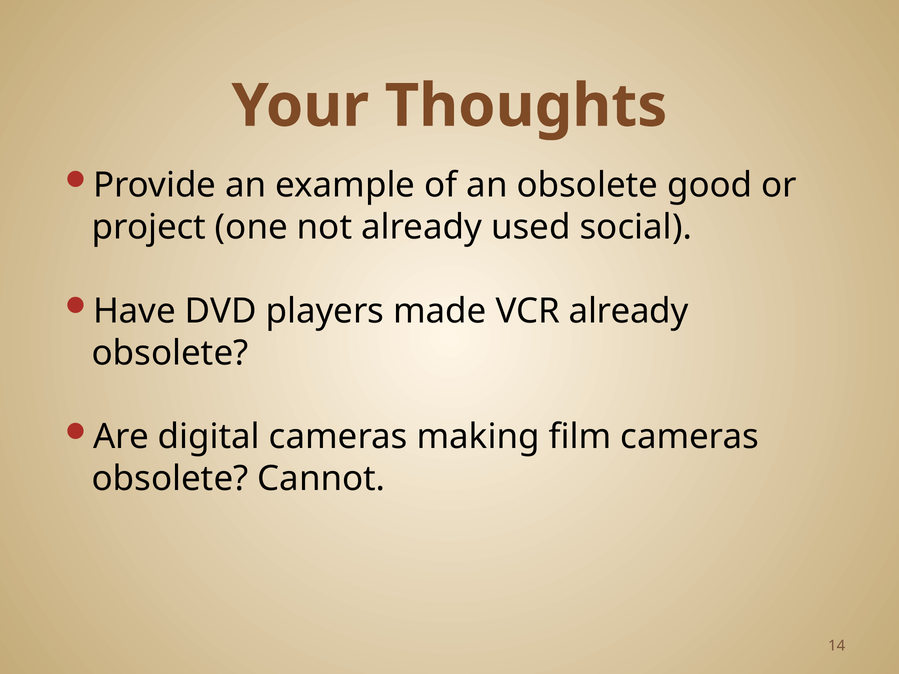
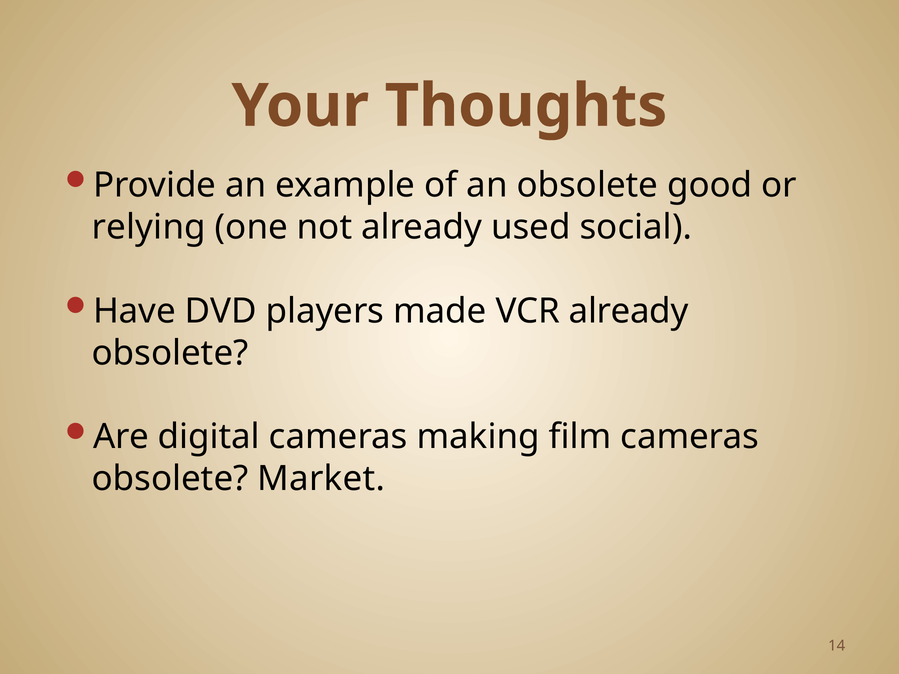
project: project -> relying
Cannot: Cannot -> Market
